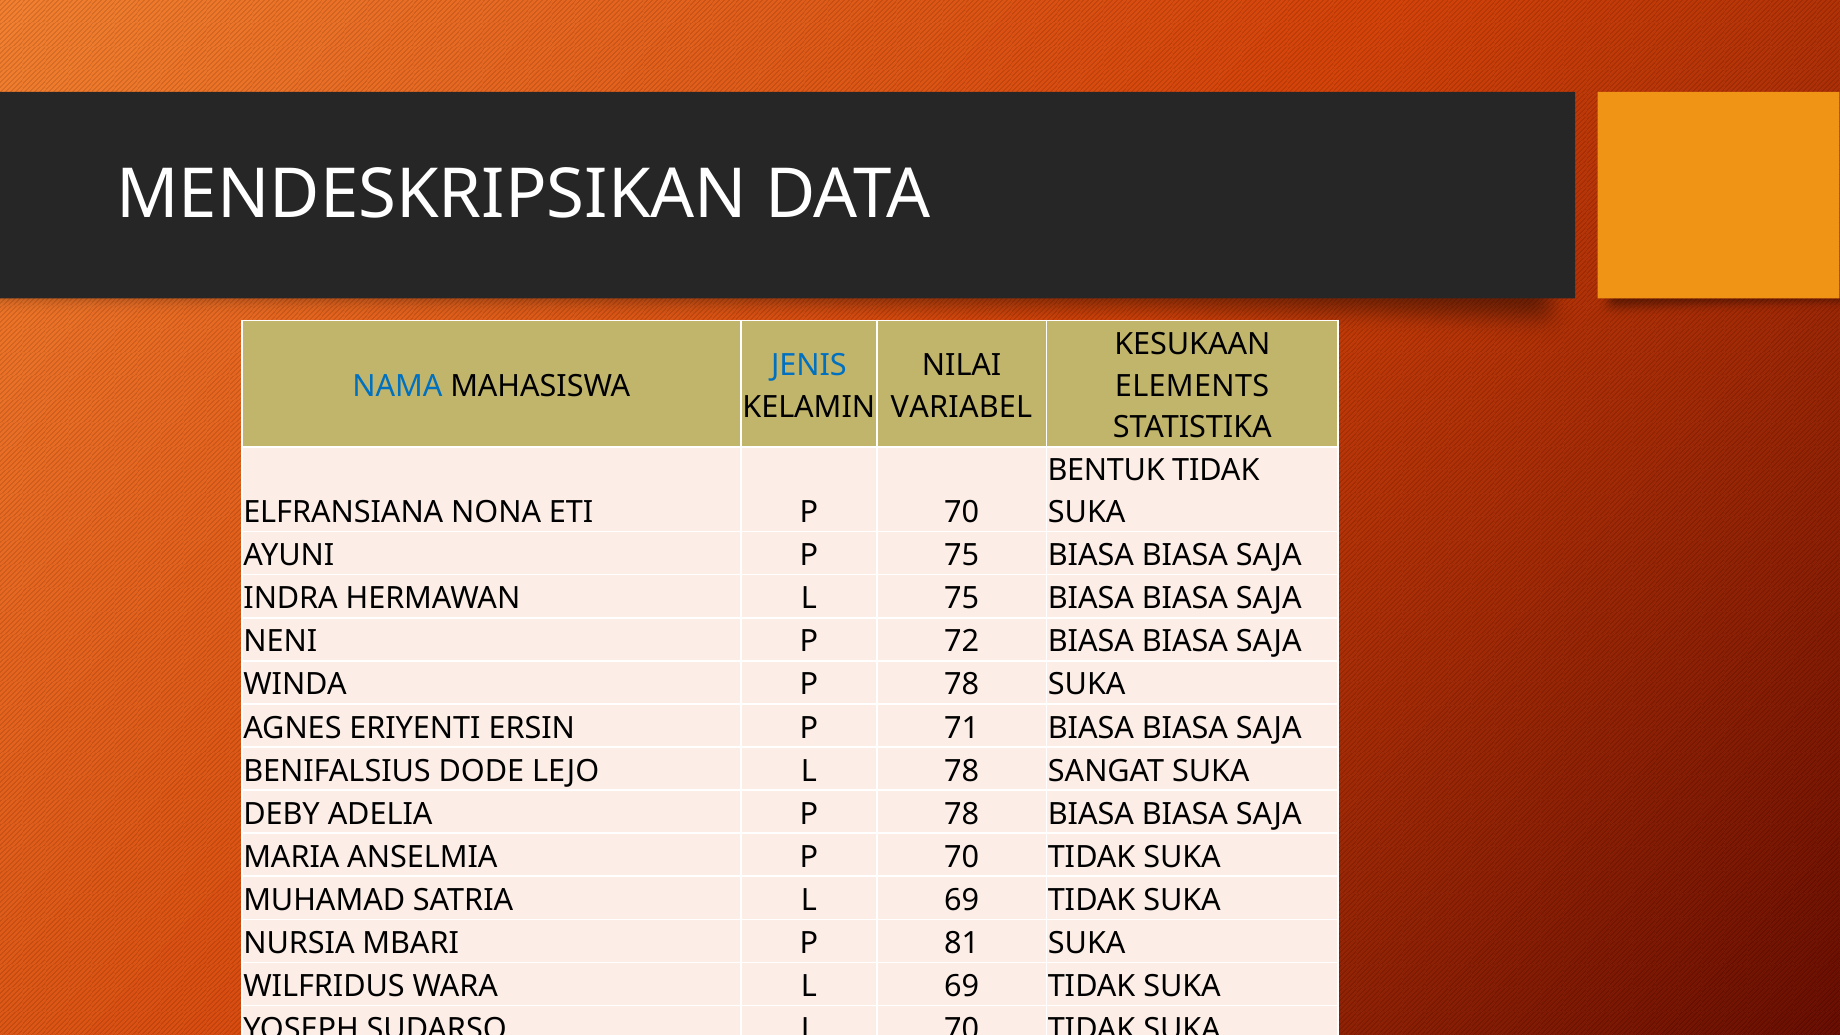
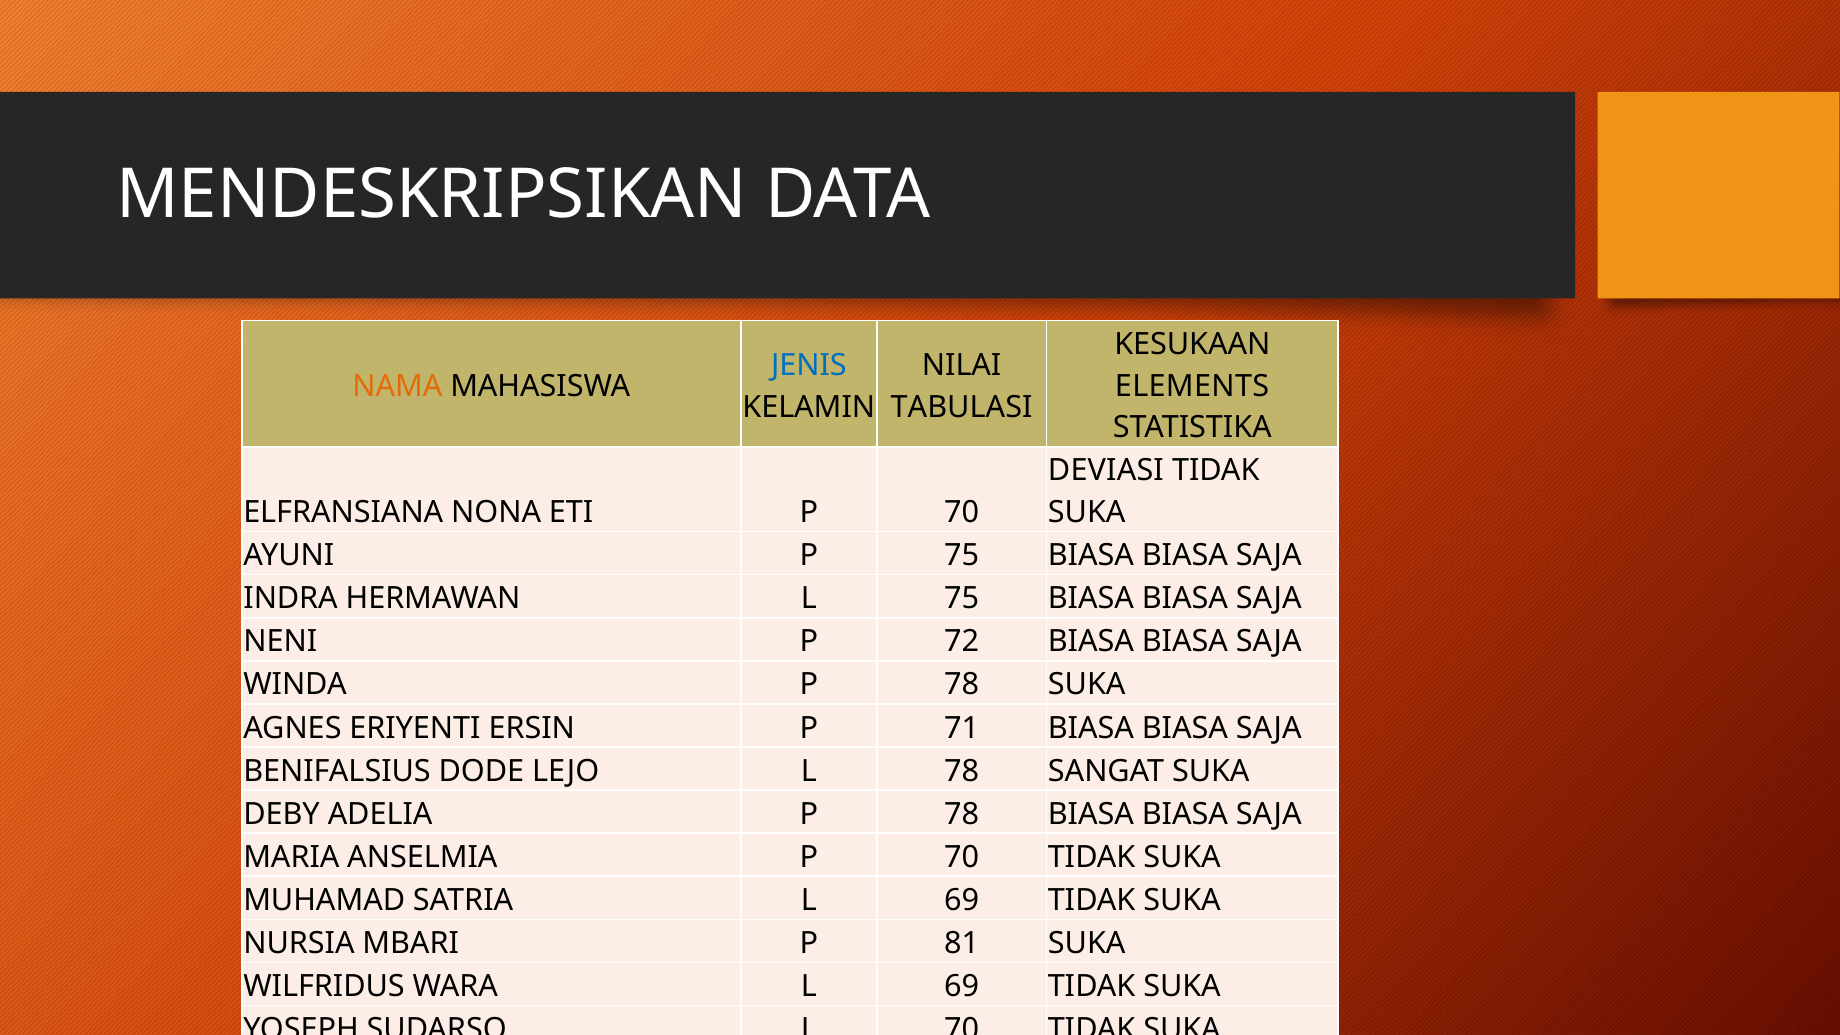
NAMA colour: blue -> orange
VARIABEL: VARIABEL -> TABULASI
BENTUK: BENTUK -> DEVIASI
